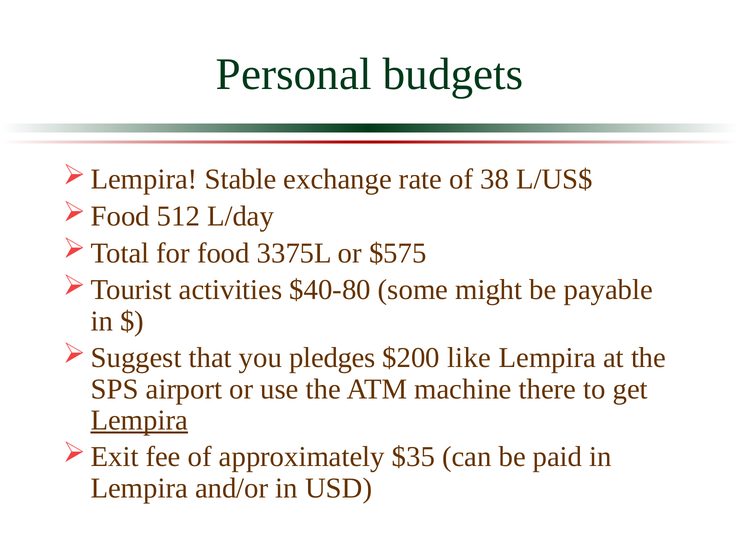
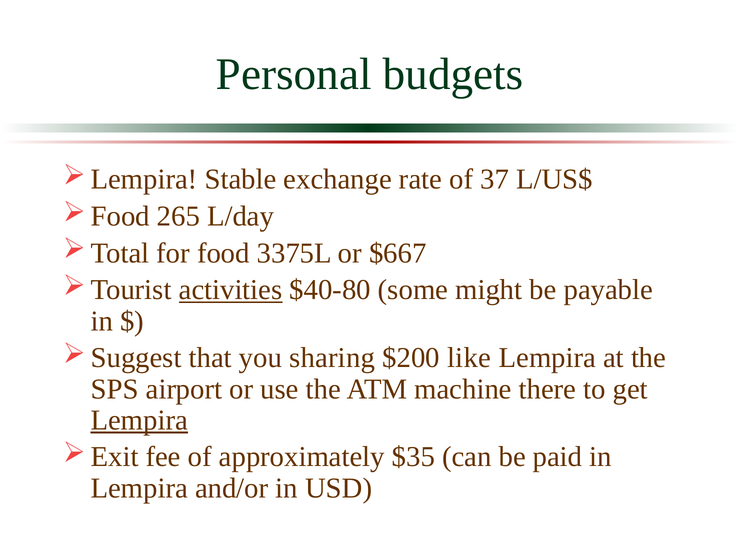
38: 38 -> 37
512: 512 -> 265
$575: $575 -> $667
activities underline: none -> present
pledges: pledges -> sharing
